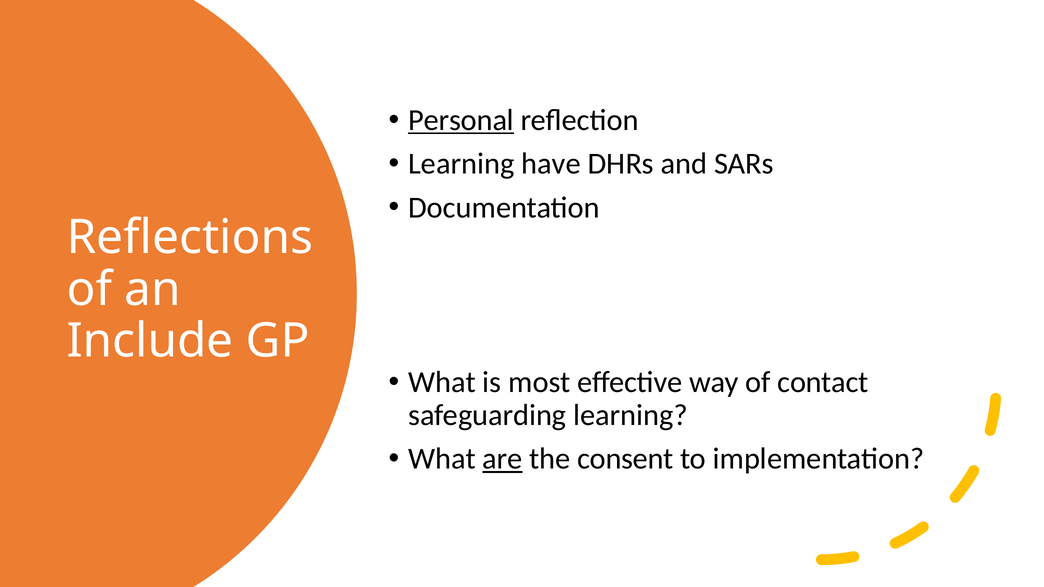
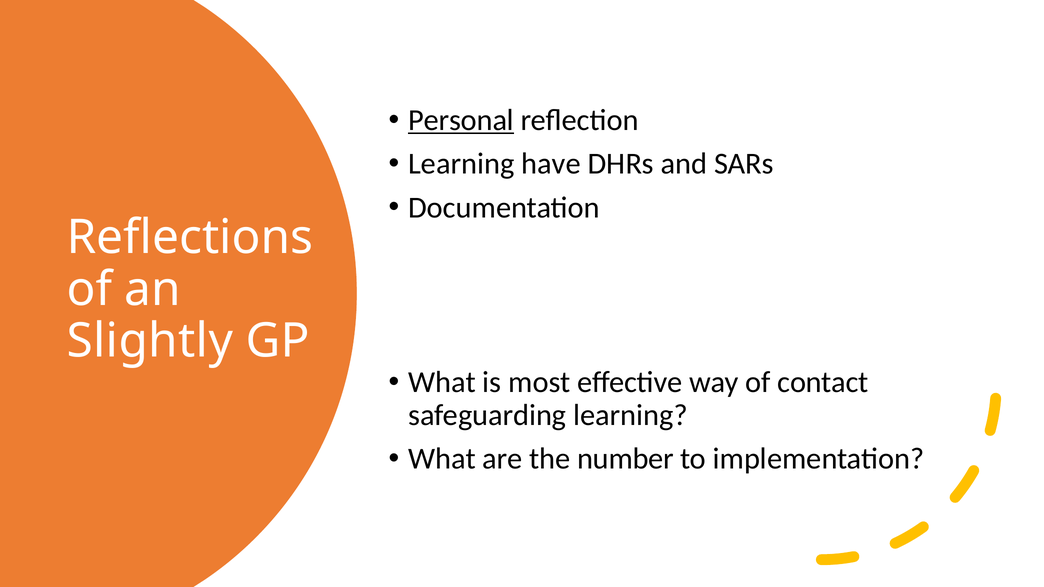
Include: Include -> Slightly
are underline: present -> none
consent: consent -> number
